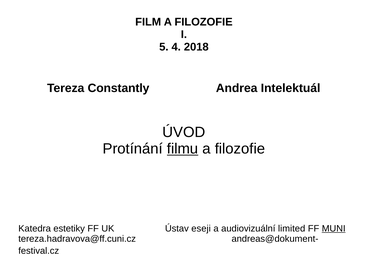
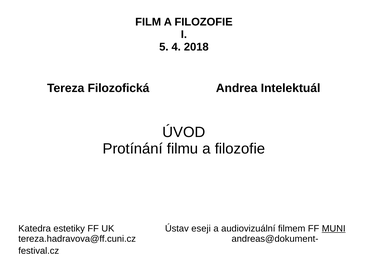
Constantly: Constantly -> Filozofická
filmu underline: present -> none
limited: limited -> filmem
